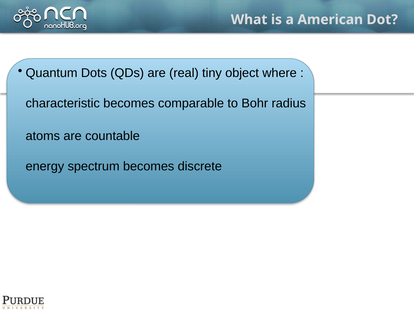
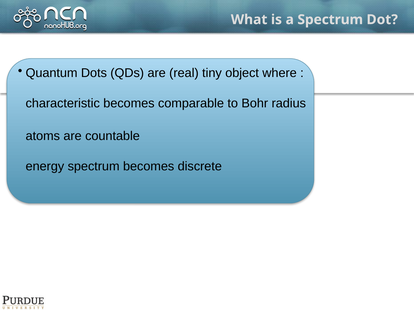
a American: American -> Spectrum
